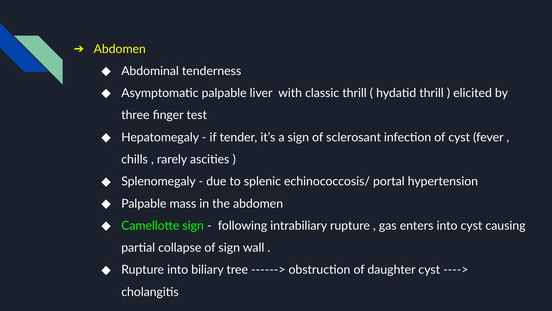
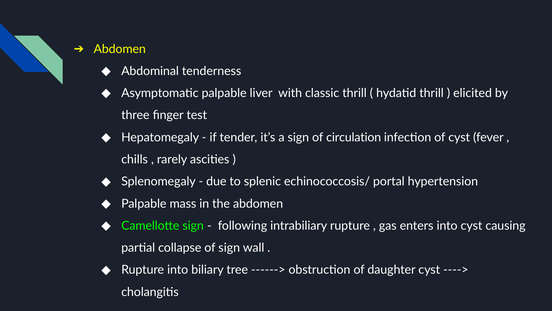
sclerosant: sclerosant -> circulation
